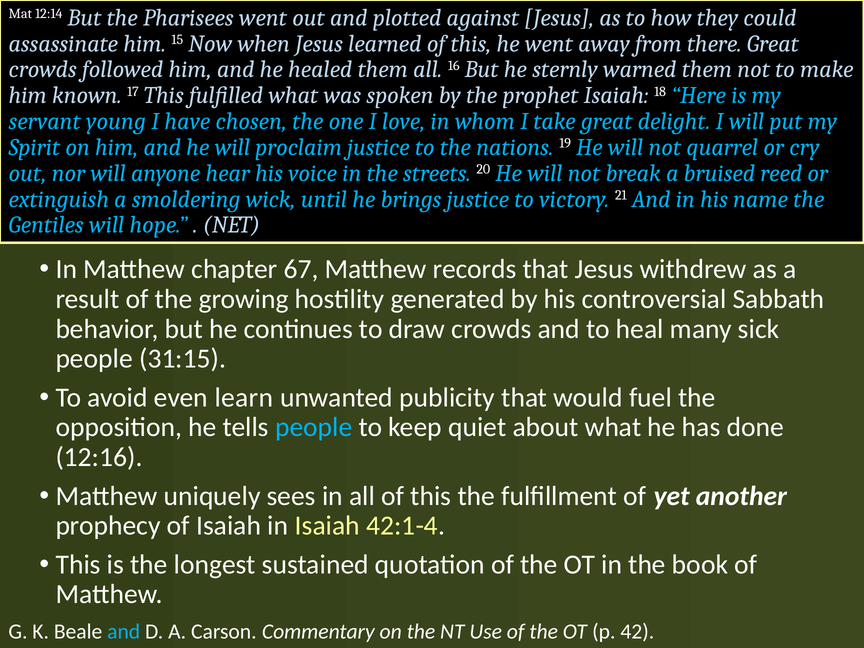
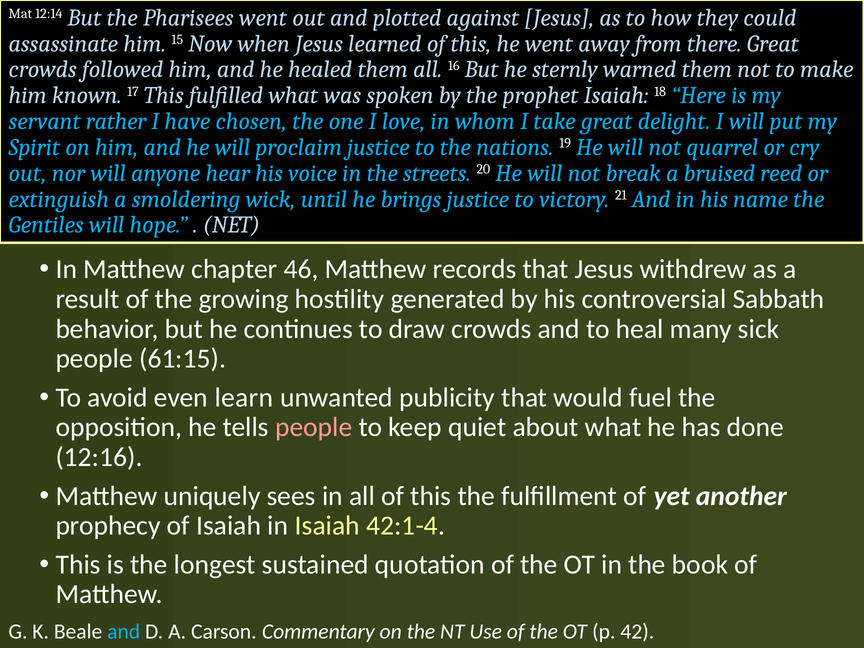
young: young -> rather
67: 67 -> 46
31:15: 31:15 -> 61:15
people at (314, 427) colour: light blue -> pink
